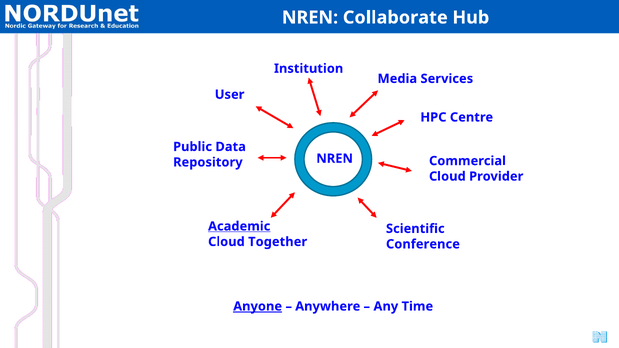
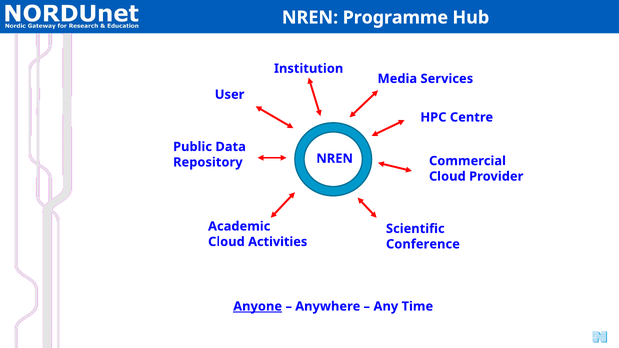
Collaborate: Collaborate -> Programme
Academic underline: present -> none
Together: Together -> Activities
